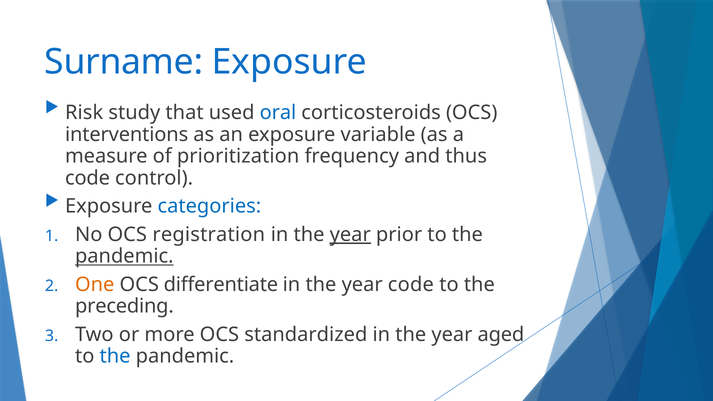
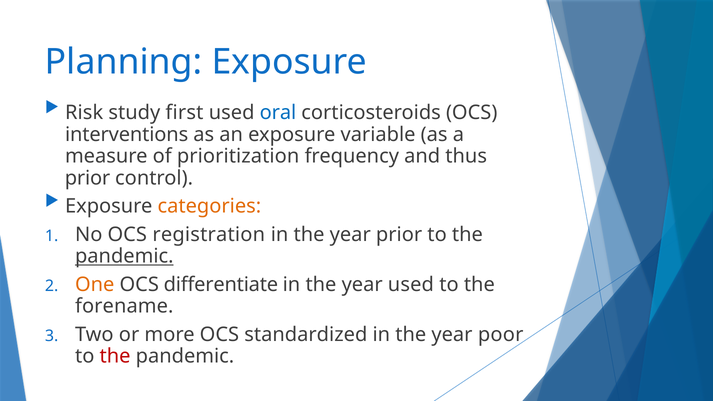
Surname: Surname -> Planning
that: that -> first
code at (88, 178): code -> prior
categories colour: blue -> orange
year at (350, 235) underline: present -> none
year code: code -> used
preceding: preceding -> forename
aged: aged -> poor
the at (115, 356) colour: blue -> red
